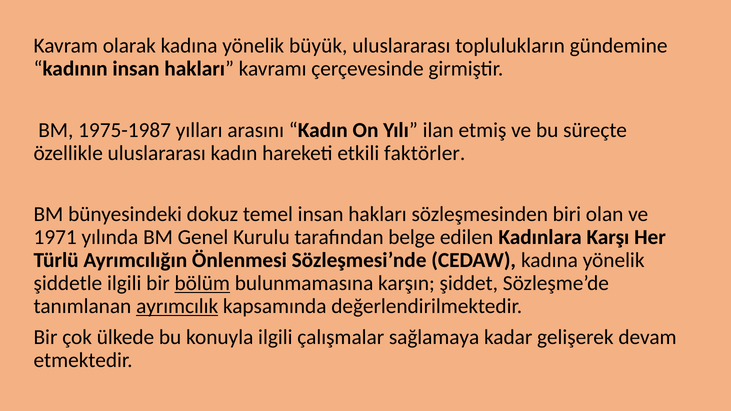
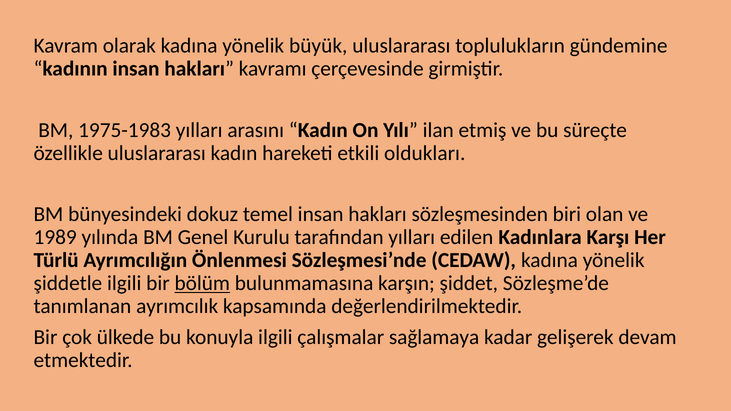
1975-1987: 1975-1987 -> 1975-1983
faktörler: faktörler -> oldukları
1971: 1971 -> 1989
tarafından belge: belge -> yılları
ayrımcılık underline: present -> none
